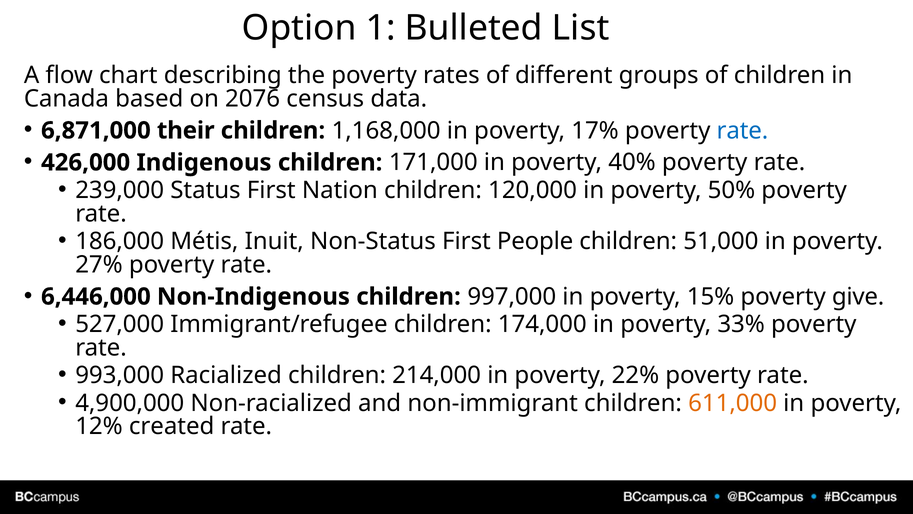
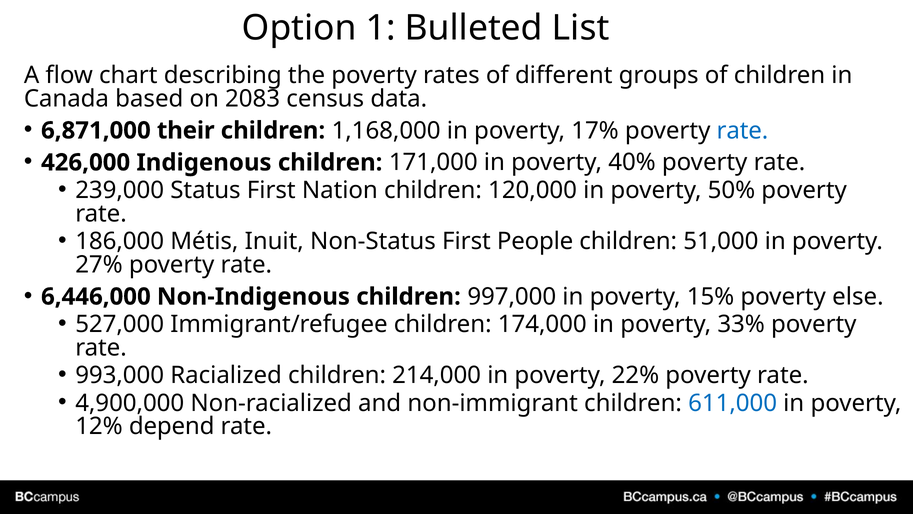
2076: 2076 -> 2083
give: give -> else
611,000 colour: orange -> blue
created: created -> depend
